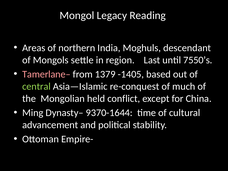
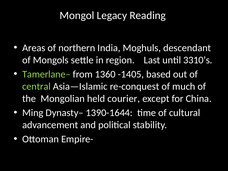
7550’s: 7550’s -> 3310’s
Tamerlane– colour: pink -> light green
1379: 1379 -> 1360
conflict: conflict -> courier
9370-1644: 9370-1644 -> 1390-1644
